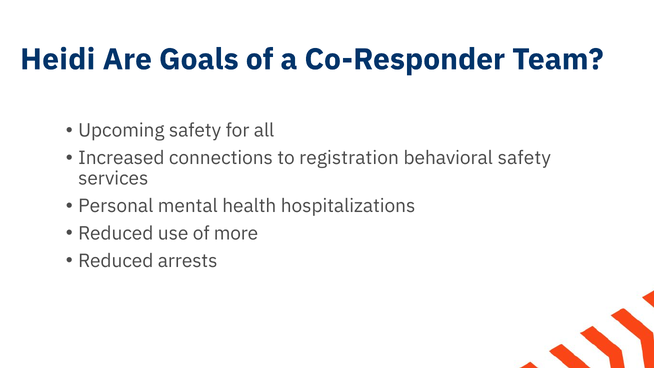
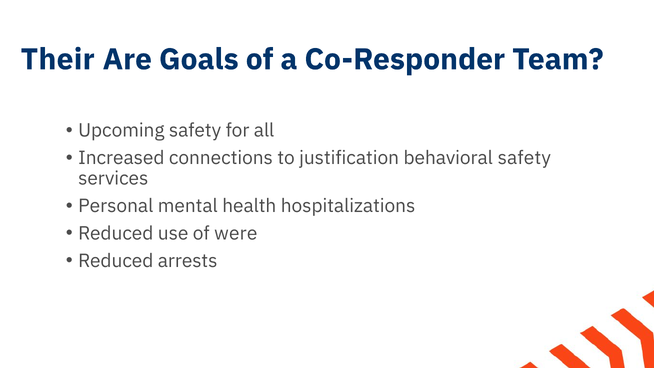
Heidi: Heidi -> Their
registration: registration -> justification
more: more -> were
